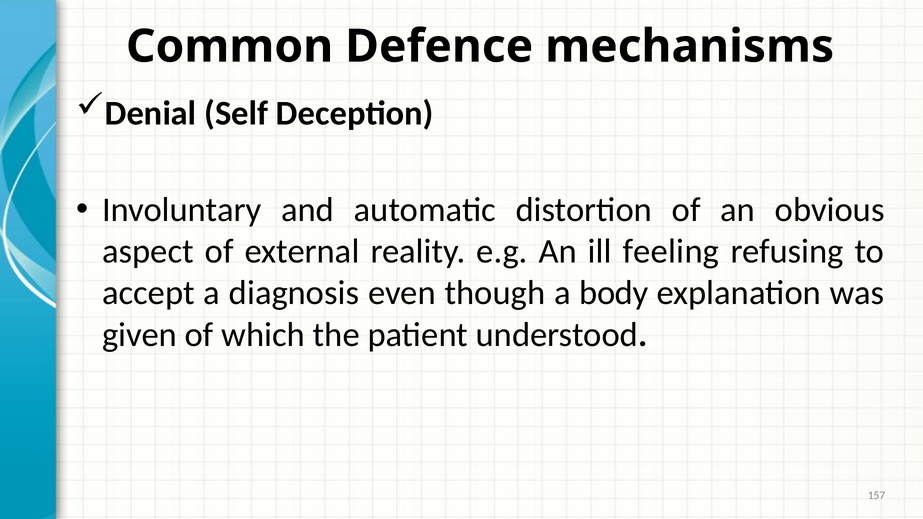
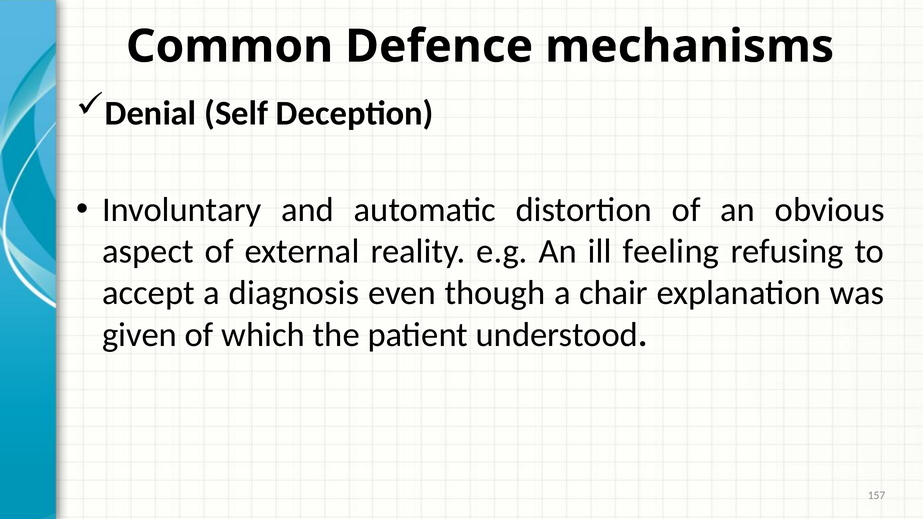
body: body -> chair
